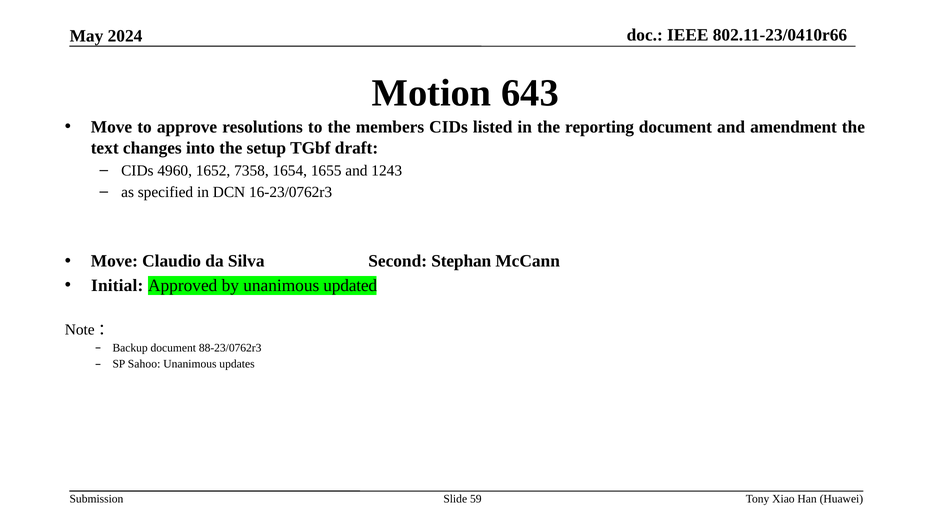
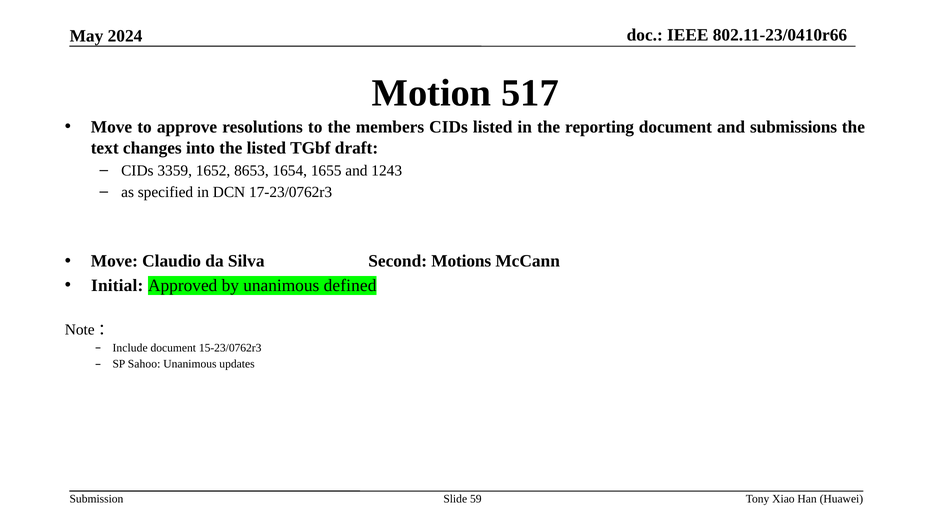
643: 643 -> 517
amendment: amendment -> submissions
the setup: setup -> listed
4960: 4960 -> 3359
7358: 7358 -> 8653
16-23/0762r3: 16-23/0762r3 -> 17-23/0762r3
Stephan: Stephan -> Motions
updated: updated -> defined
Backup: Backup -> Include
88-23/0762r3: 88-23/0762r3 -> 15-23/0762r3
